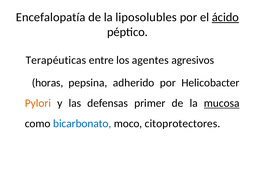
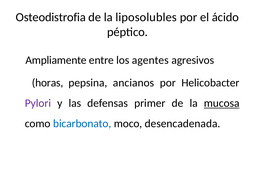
Encefalopatía: Encefalopatía -> Osteodistrofia
ácido underline: present -> none
Terapéuticas: Terapéuticas -> Ampliamente
adherido: adherido -> ancianos
Pylori colour: orange -> purple
citoprotectores: citoprotectores -> desencadenada
